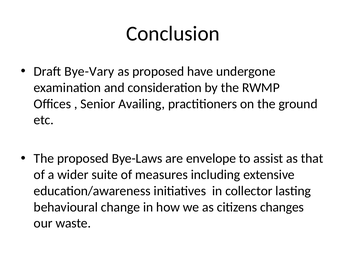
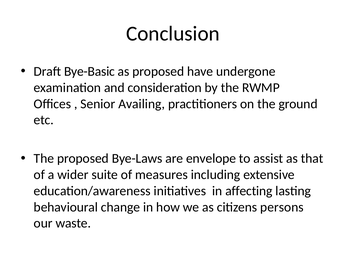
Bye-Vary: Bye-Vary -> Bye-Basic
collector: collector -> affecting
changes: changes -> persons
